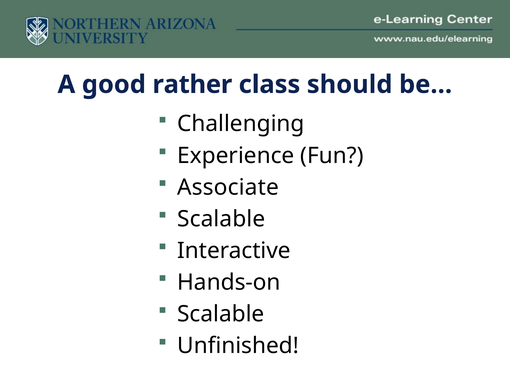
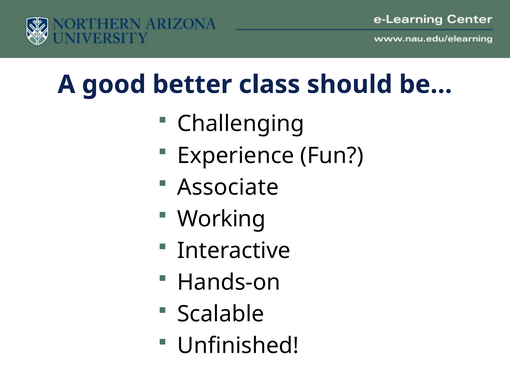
rather: rather -> better
Scalable at (221, 219): Scalable -> Working
